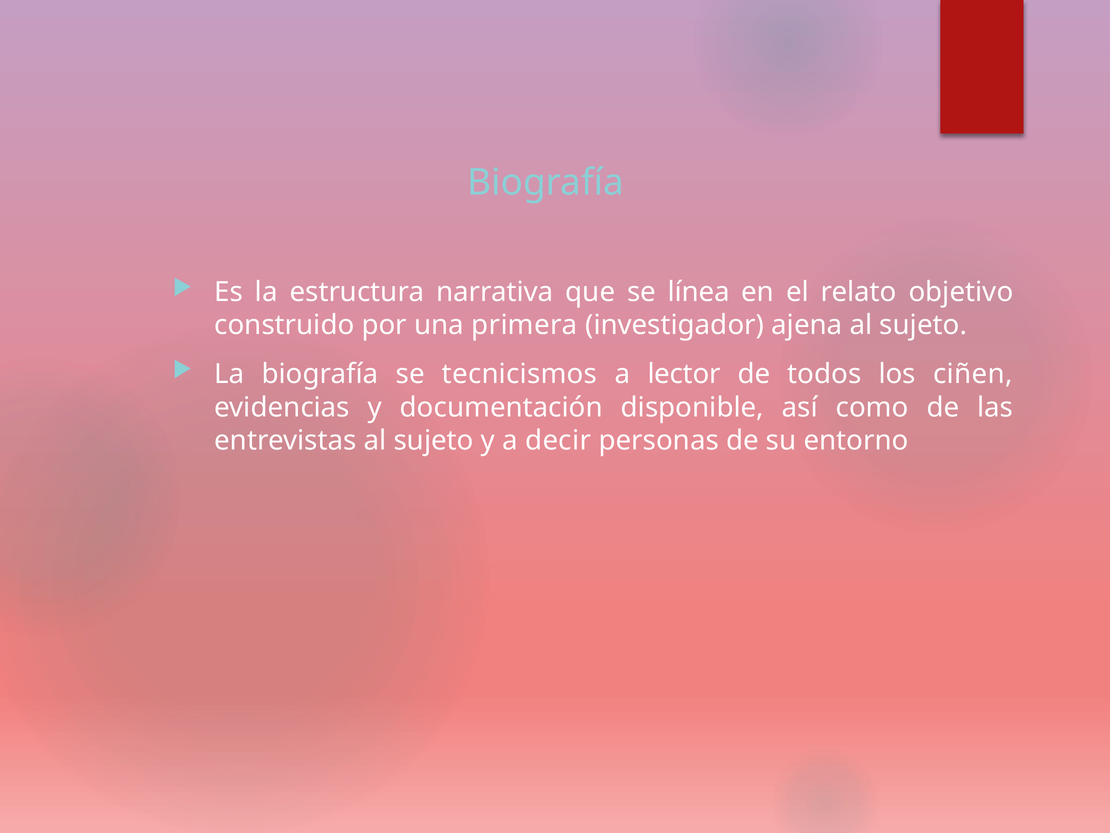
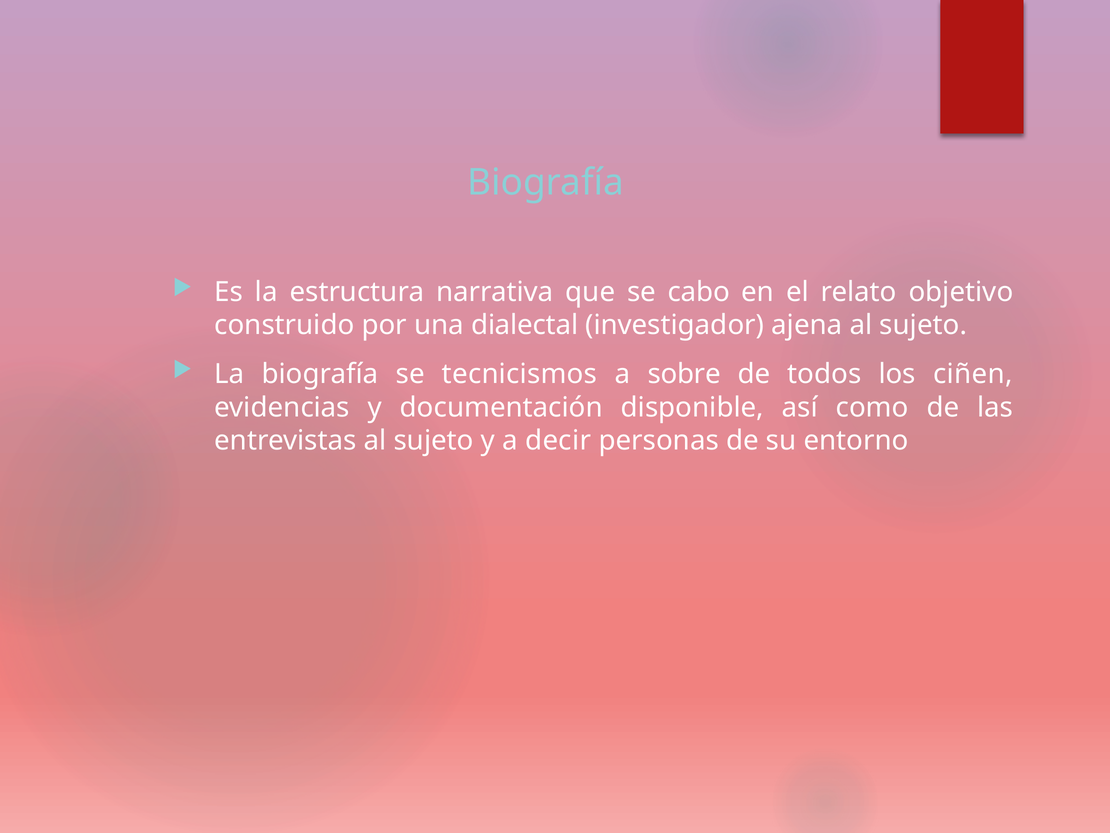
línea: línea -> cabo
primera: primera -> dialectal
lector: lector -> sobre
